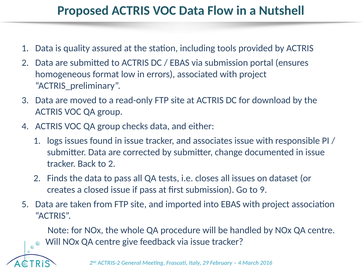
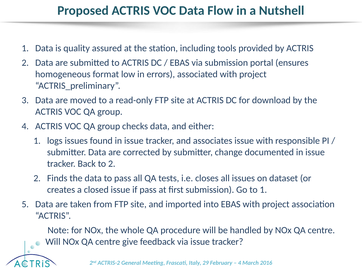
to 9: 9 -> 1
